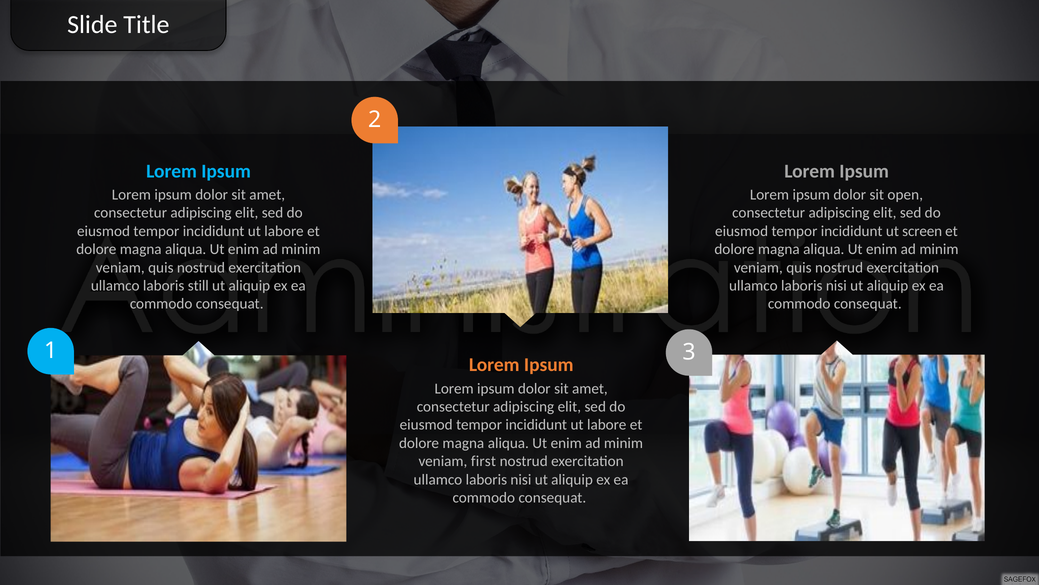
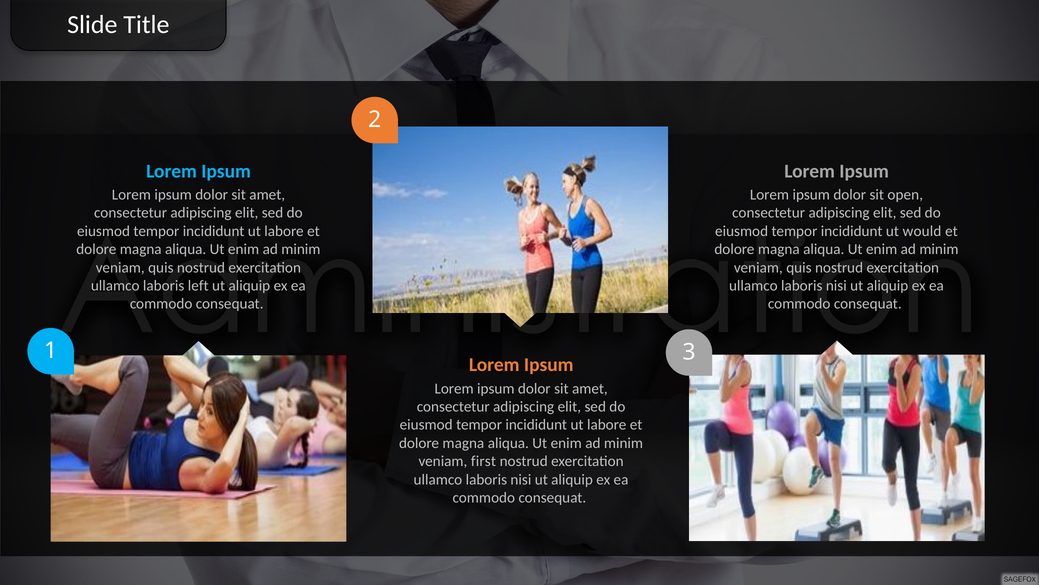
screen: screen -> would
still: still -> left
